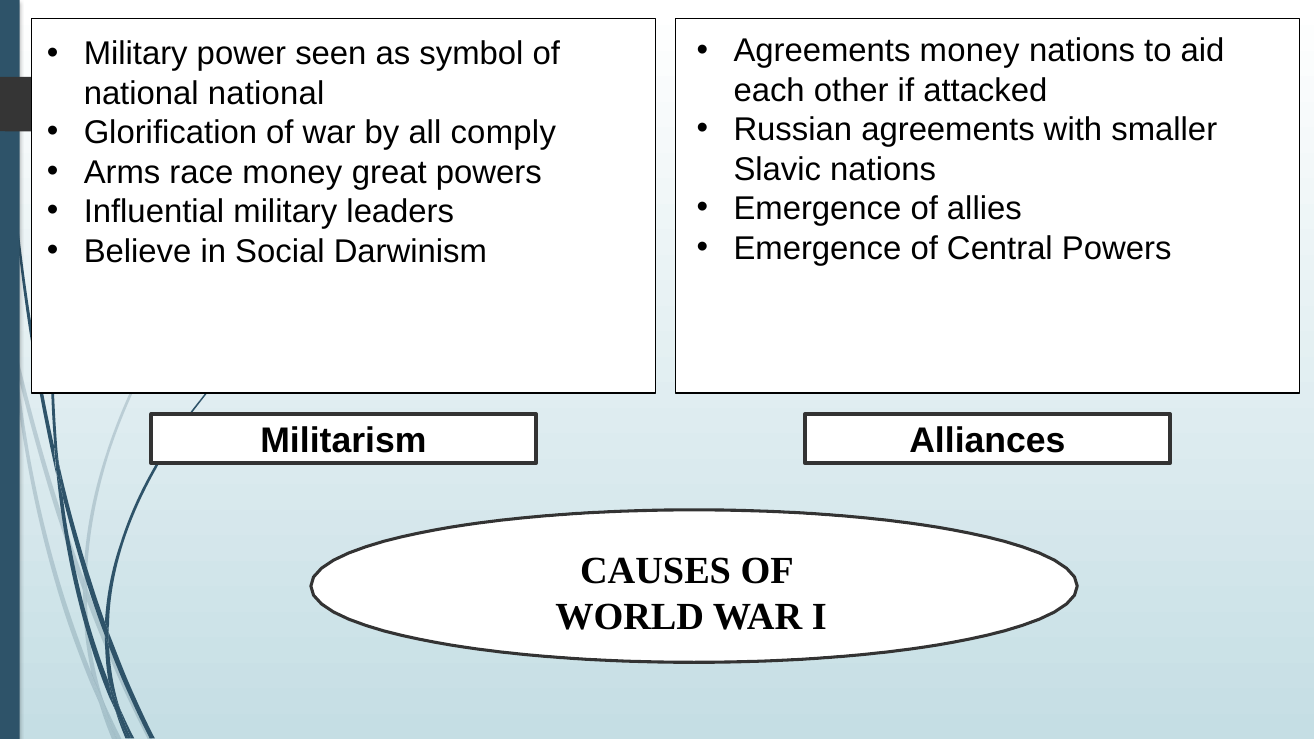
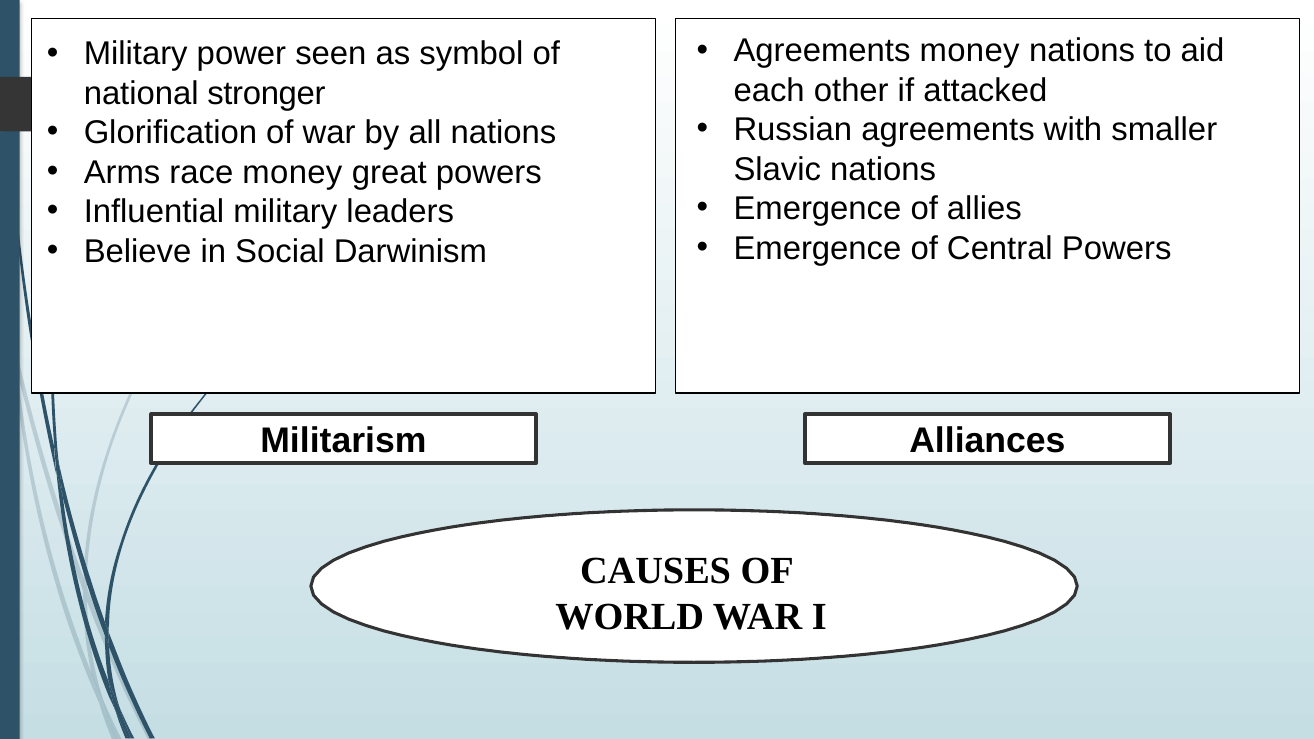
national national: national -> stronger
all comply: comply -> nations
